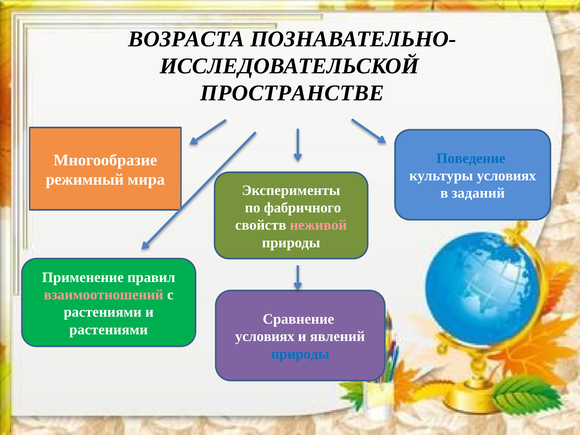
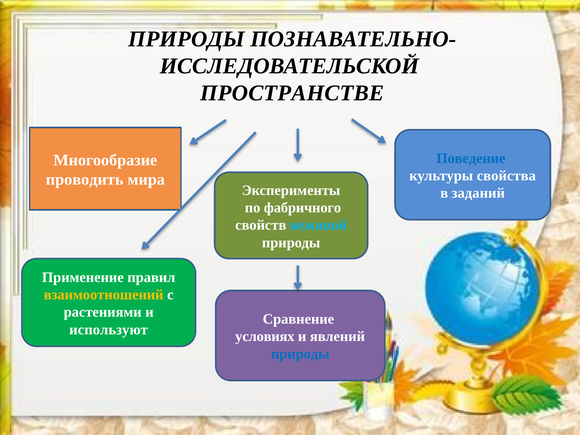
ВОЗРАСТА at (186, 39): ВОЗРАСТА -> ПРИРОДЫ
культуры условиях: условиях -> свойства
режимный: режимный -> проводить
неживой colour: pink -> light blue
взаимоотношений colour: pink -> yellow
растениями at (109, 330): растениями -> используют
